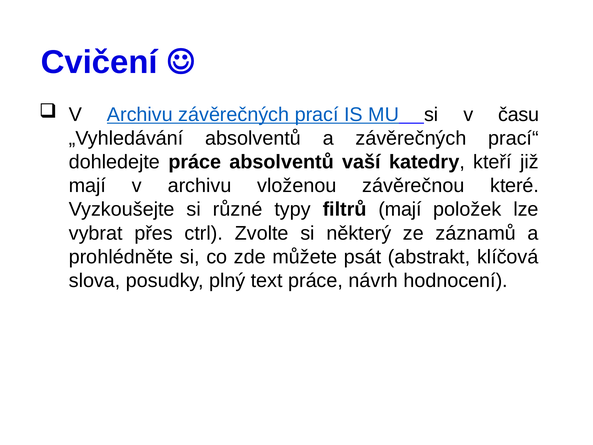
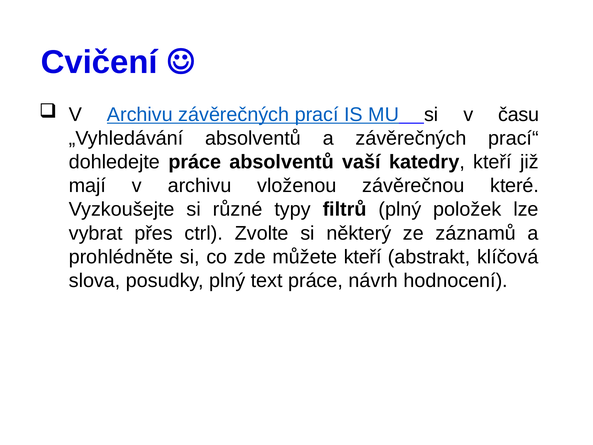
filtrů mají: mají -> plný
můžete psát: psát -> kteří
